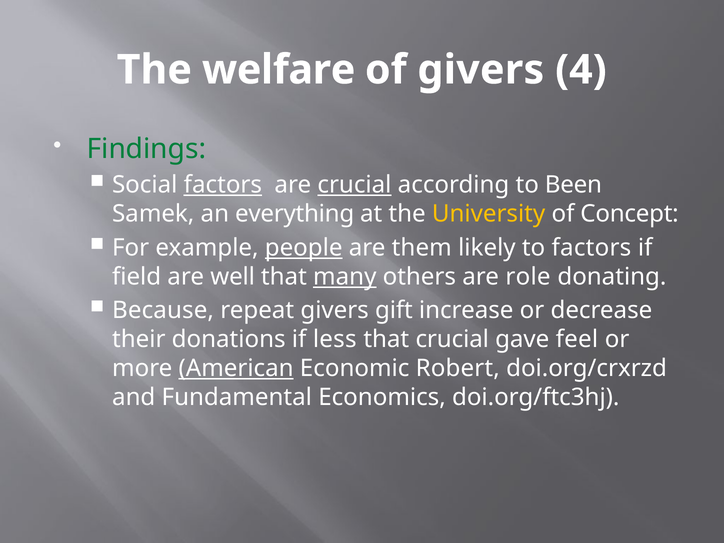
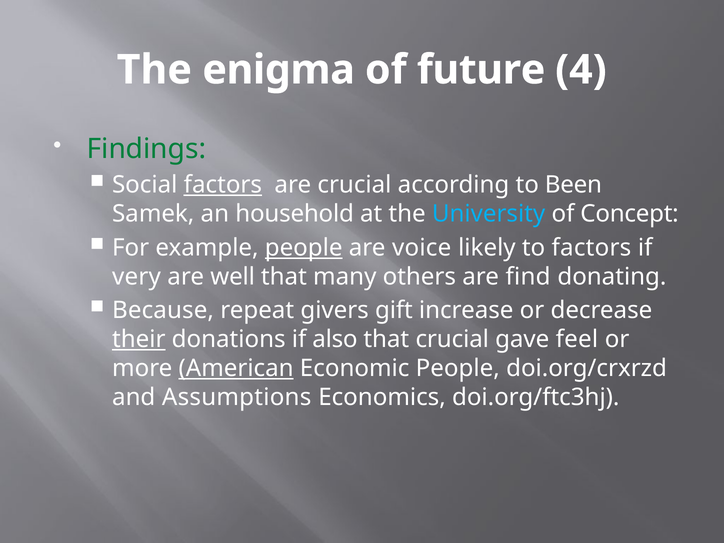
welfare: welfare -> enigma
of givers: givers -> future
crucial at (354, 185) underline: present -> none
everything: everything -> household
University colour: yellow -> light blue
them: them -> voice
field: field -> very
many underline: present -> none
role: role -> find
their underline: none -> present
less: less -> also
Economic Robert: Robert -> People
Fundamental: Fundamental -> Assumptions
